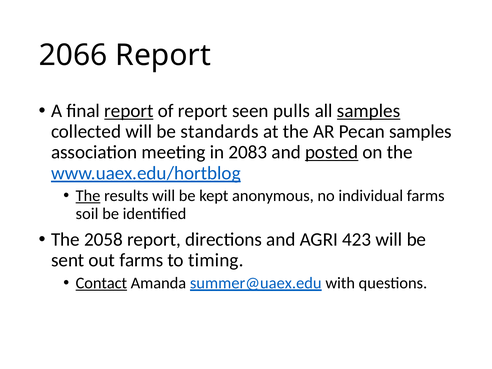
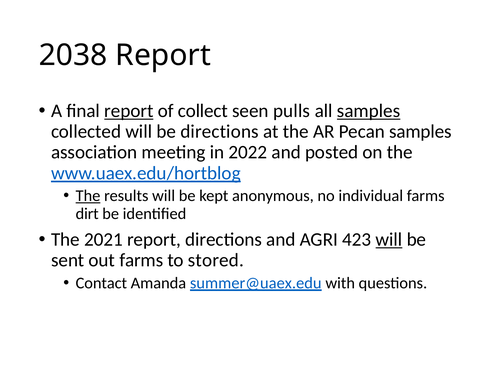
2066: 2066 -> 2038
of report: report -> collect
be standards: standards -> directions
2083: 2083 -> 2022
posted underline: present -> none
soil: soil -> dirt
2058: 2058 -> 2021
will at (389, 240) underline: none -> present
timing: timing -> stored
Contact underline: present -> none
